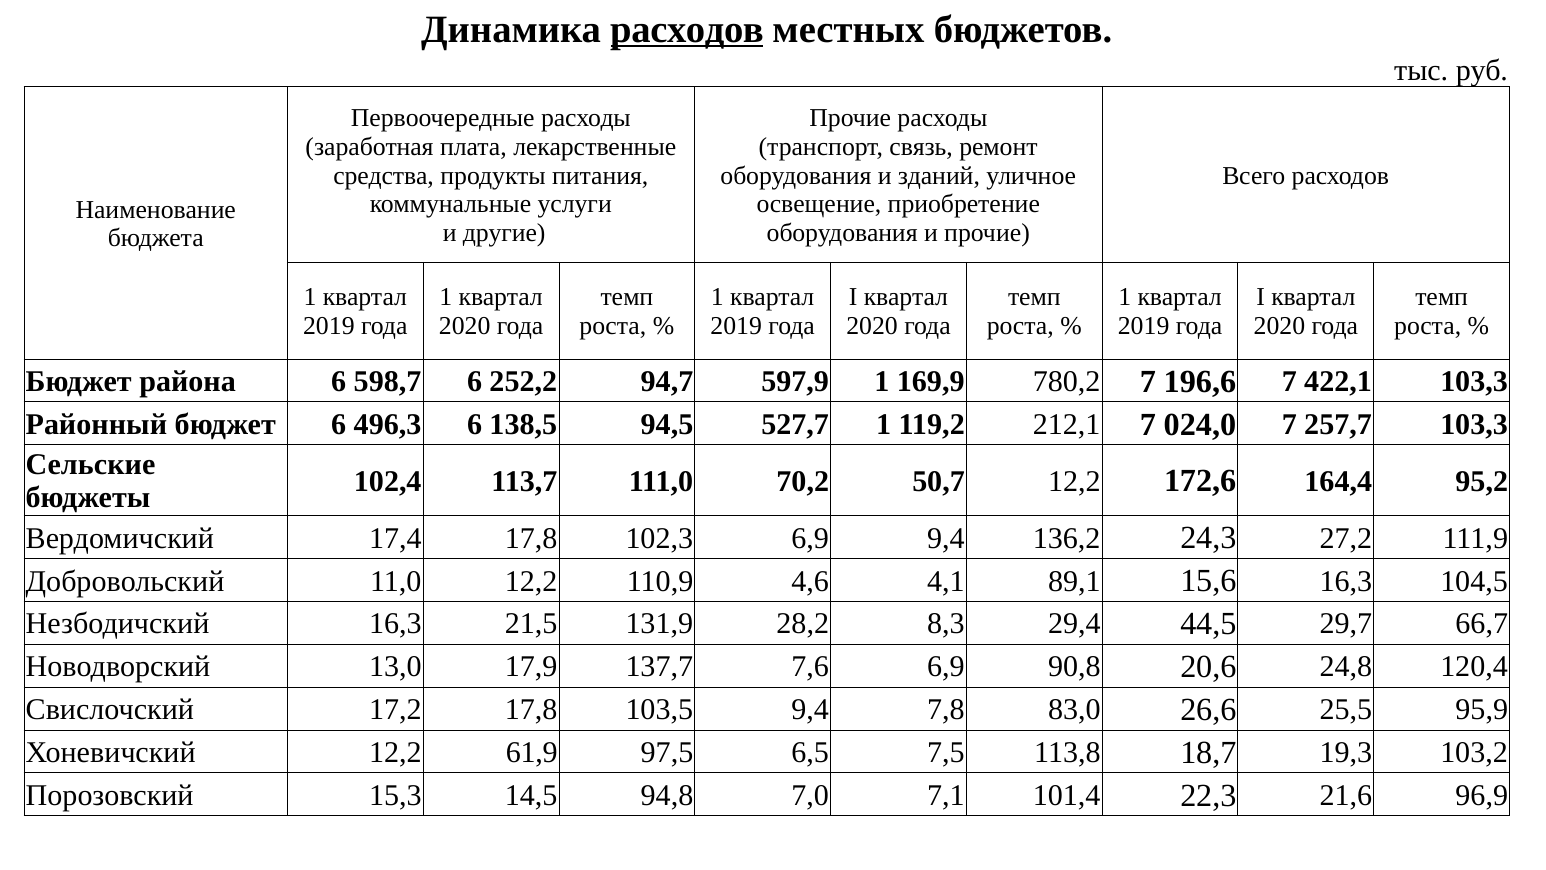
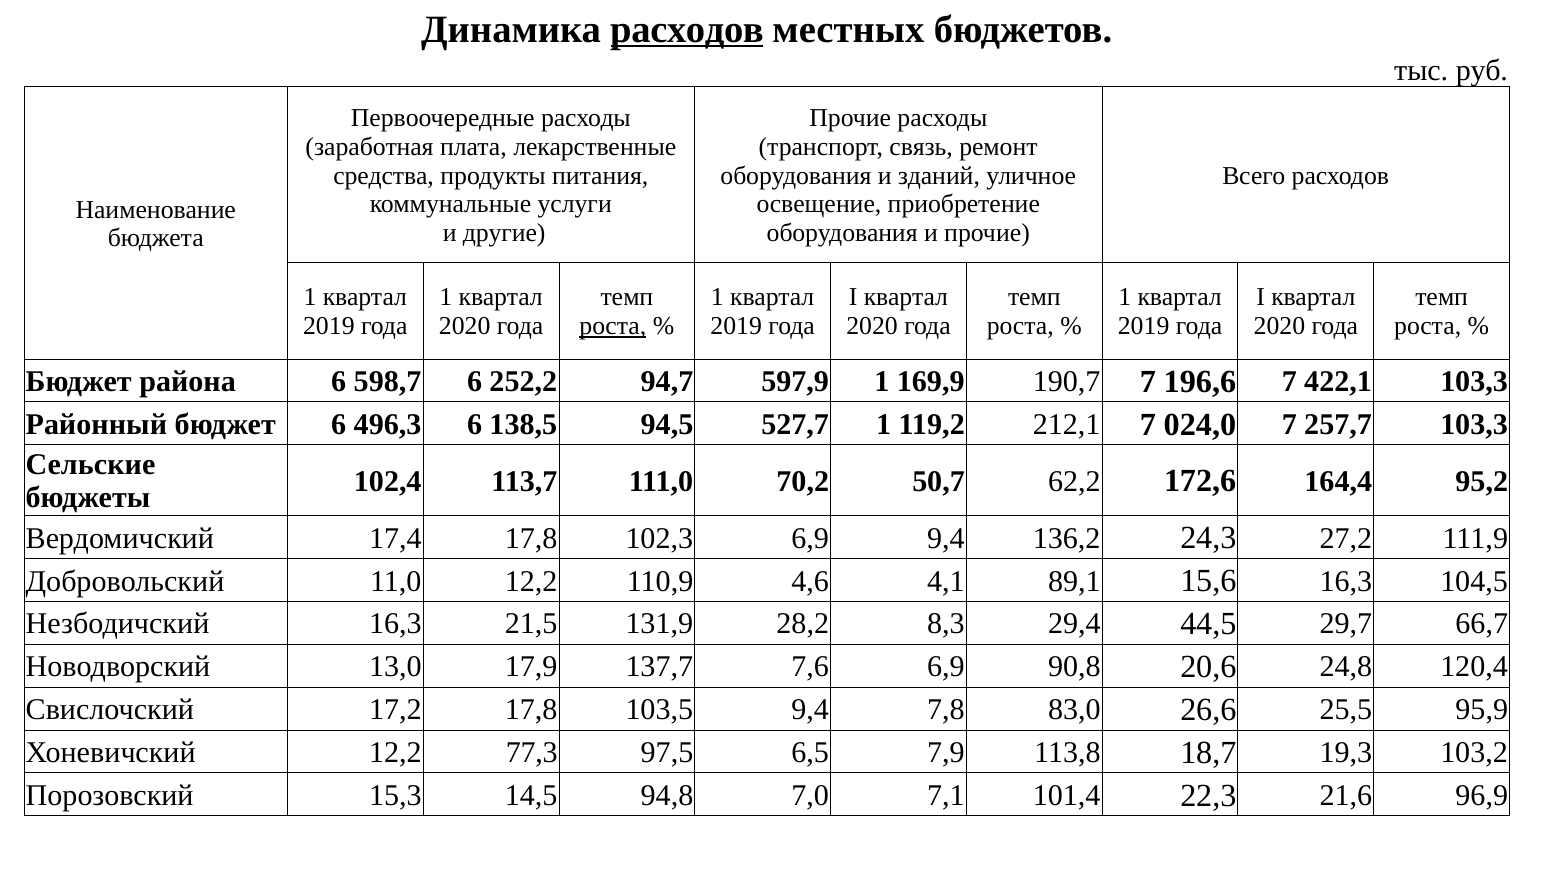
роста at (613, 326) underline: none -> present
780,2: 780,2 -> 190,7
50,7 12,2: 12,2 -> 62,2
61,9: 61,9 -> 77,3
7,5: 7,5 -> 7,9
